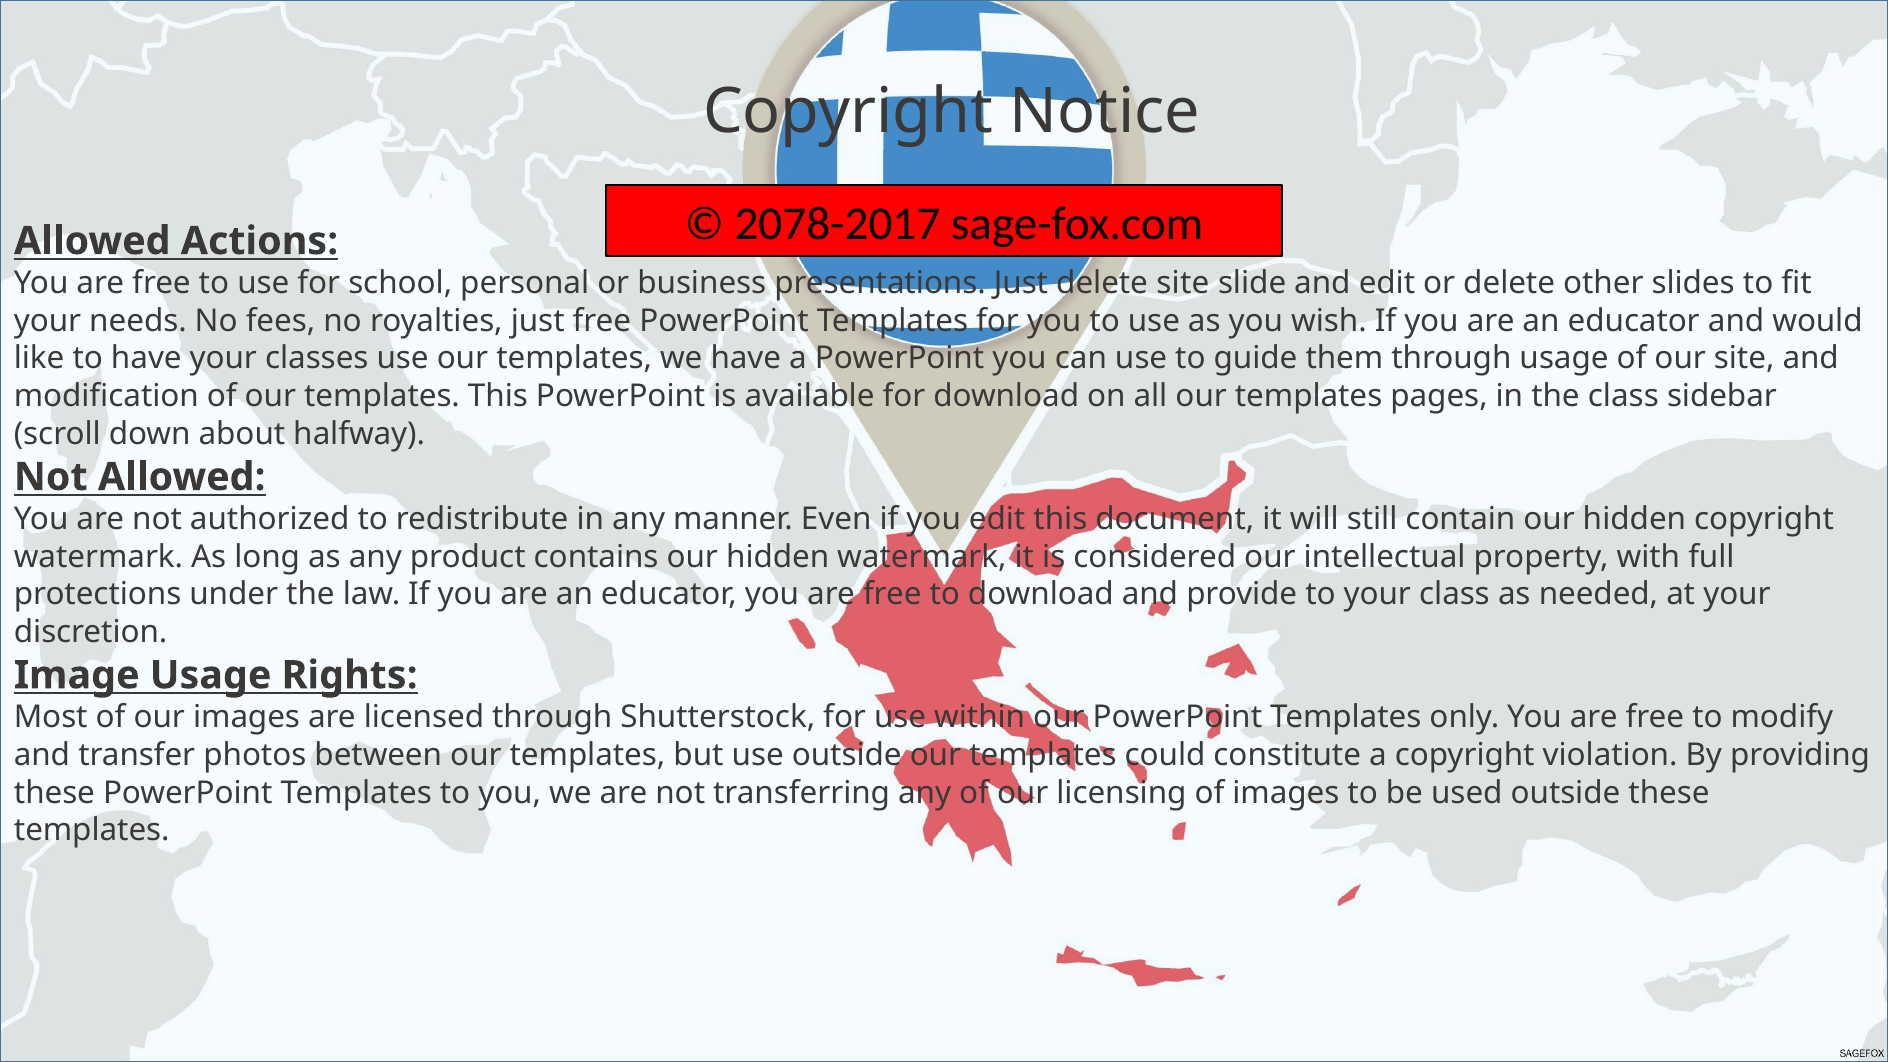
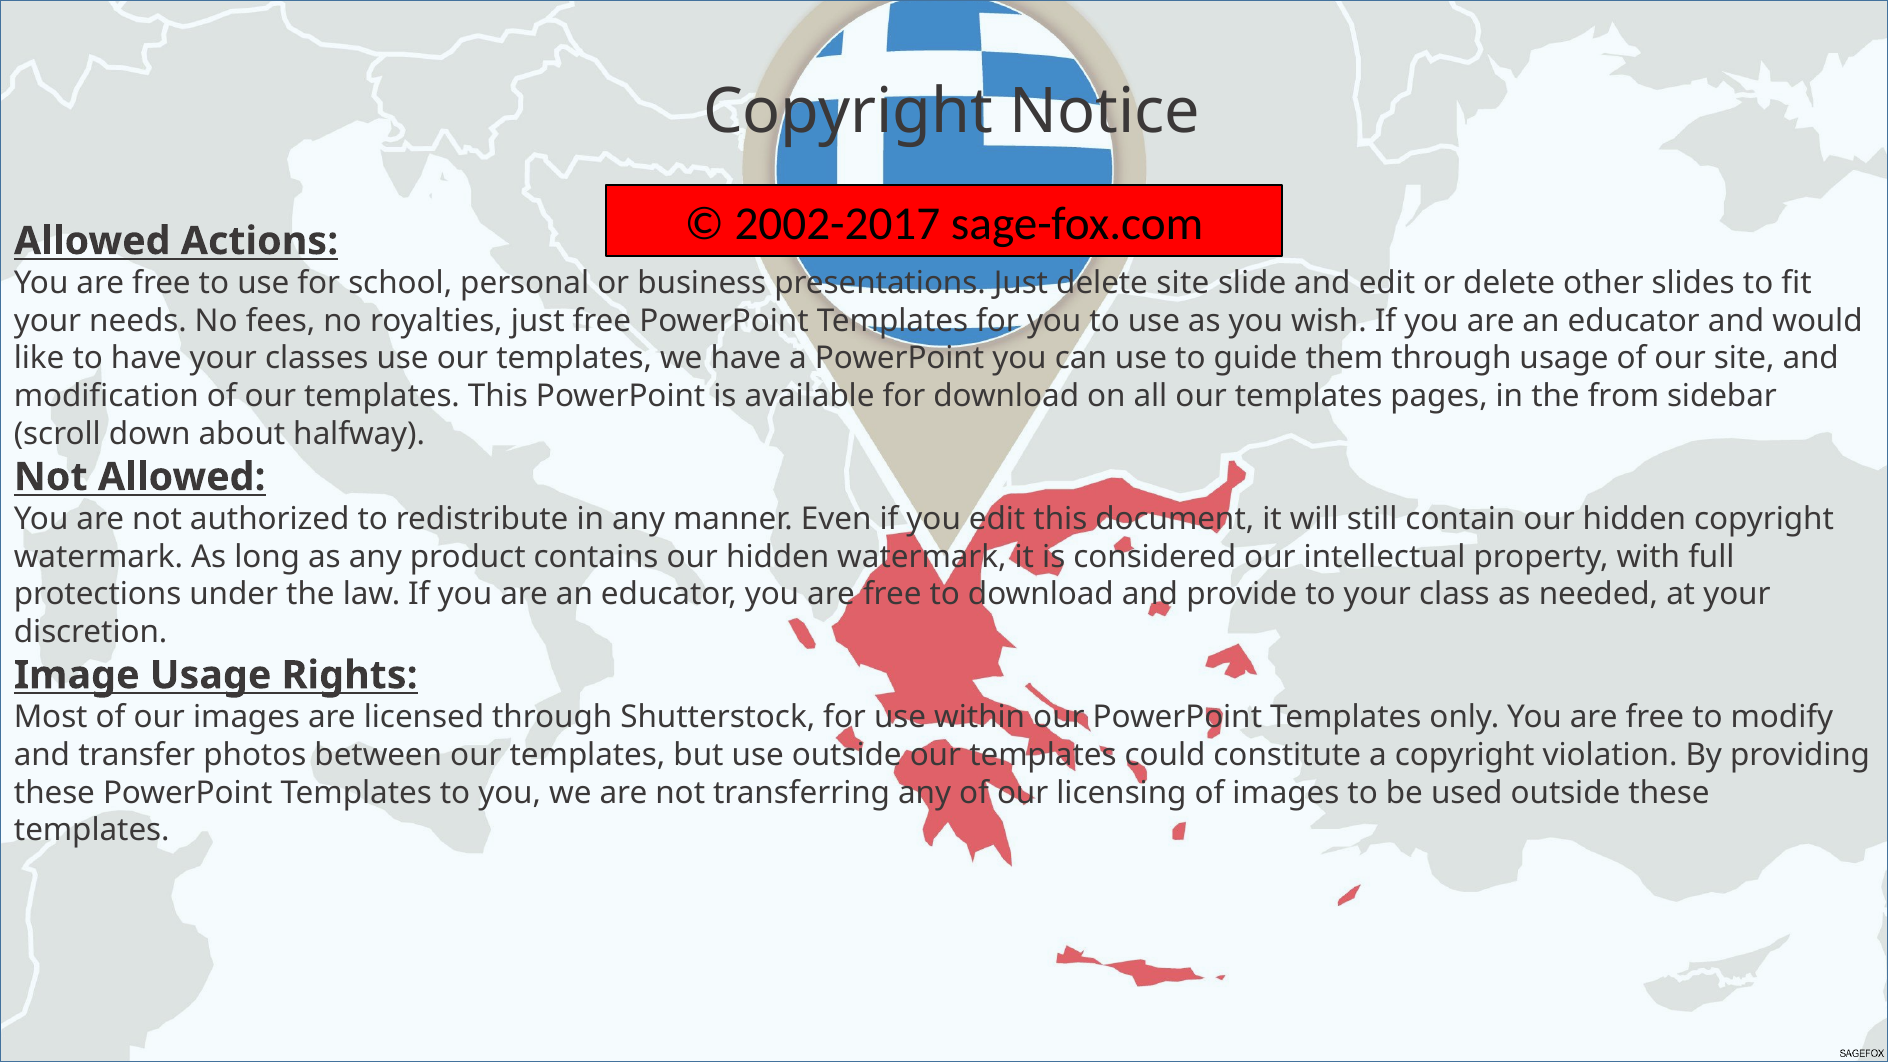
2078-2017: 2078-2017 -> 2002-2017
the class: class -> from
